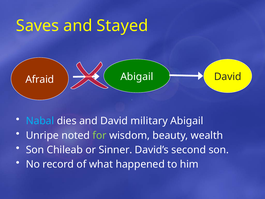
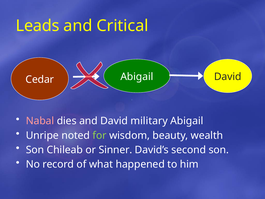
Saves: Saves -> Leads
Stayed: Stayed -> Critical
Afraid: Afraid -> Cedar
Nabal colour: light blue -> pink
